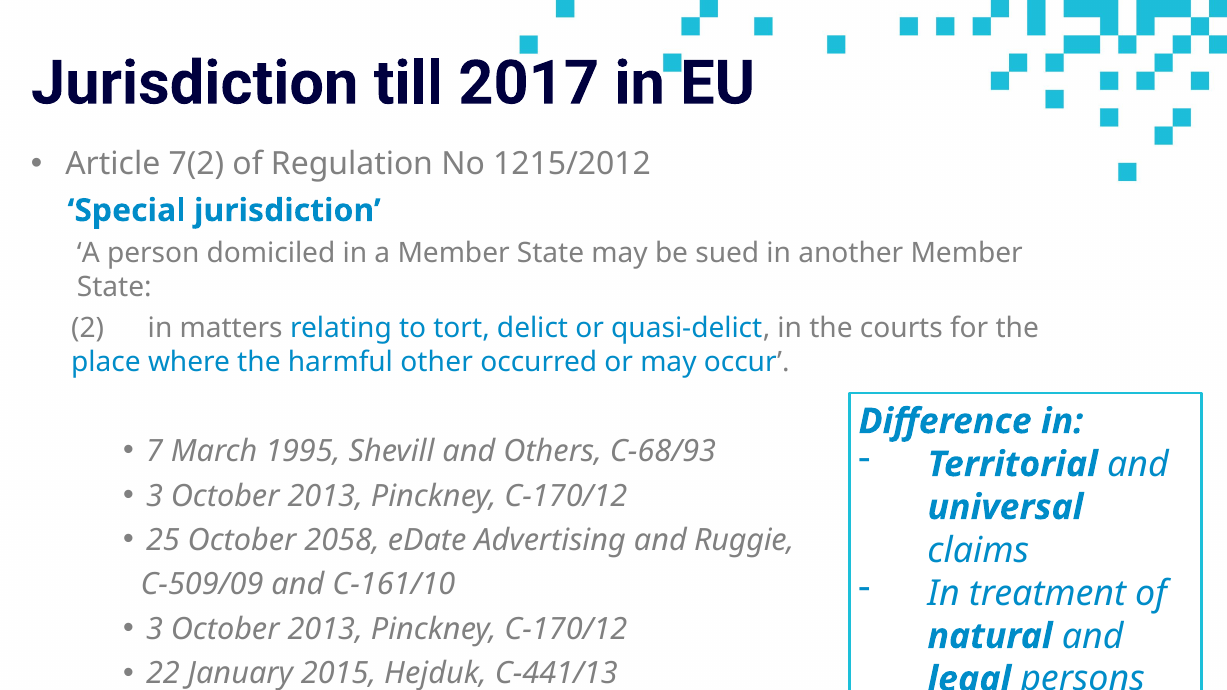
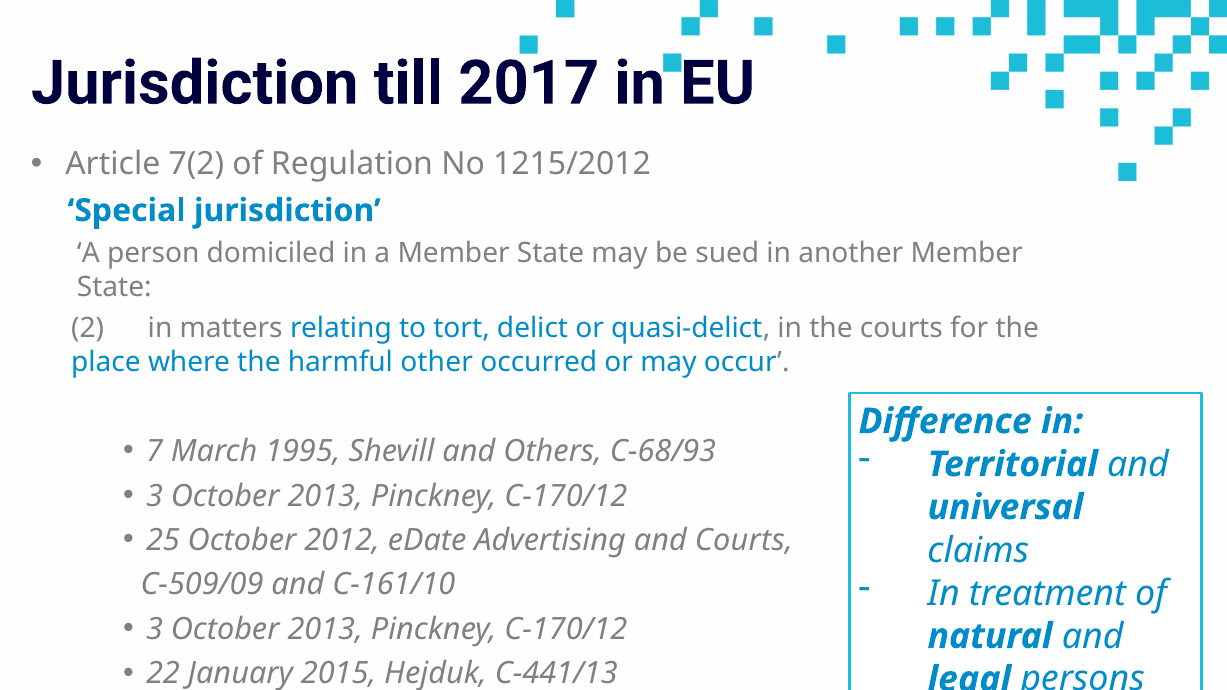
2058: 2058 -> 2012
and Ruggie: Ruggie -> Courts
